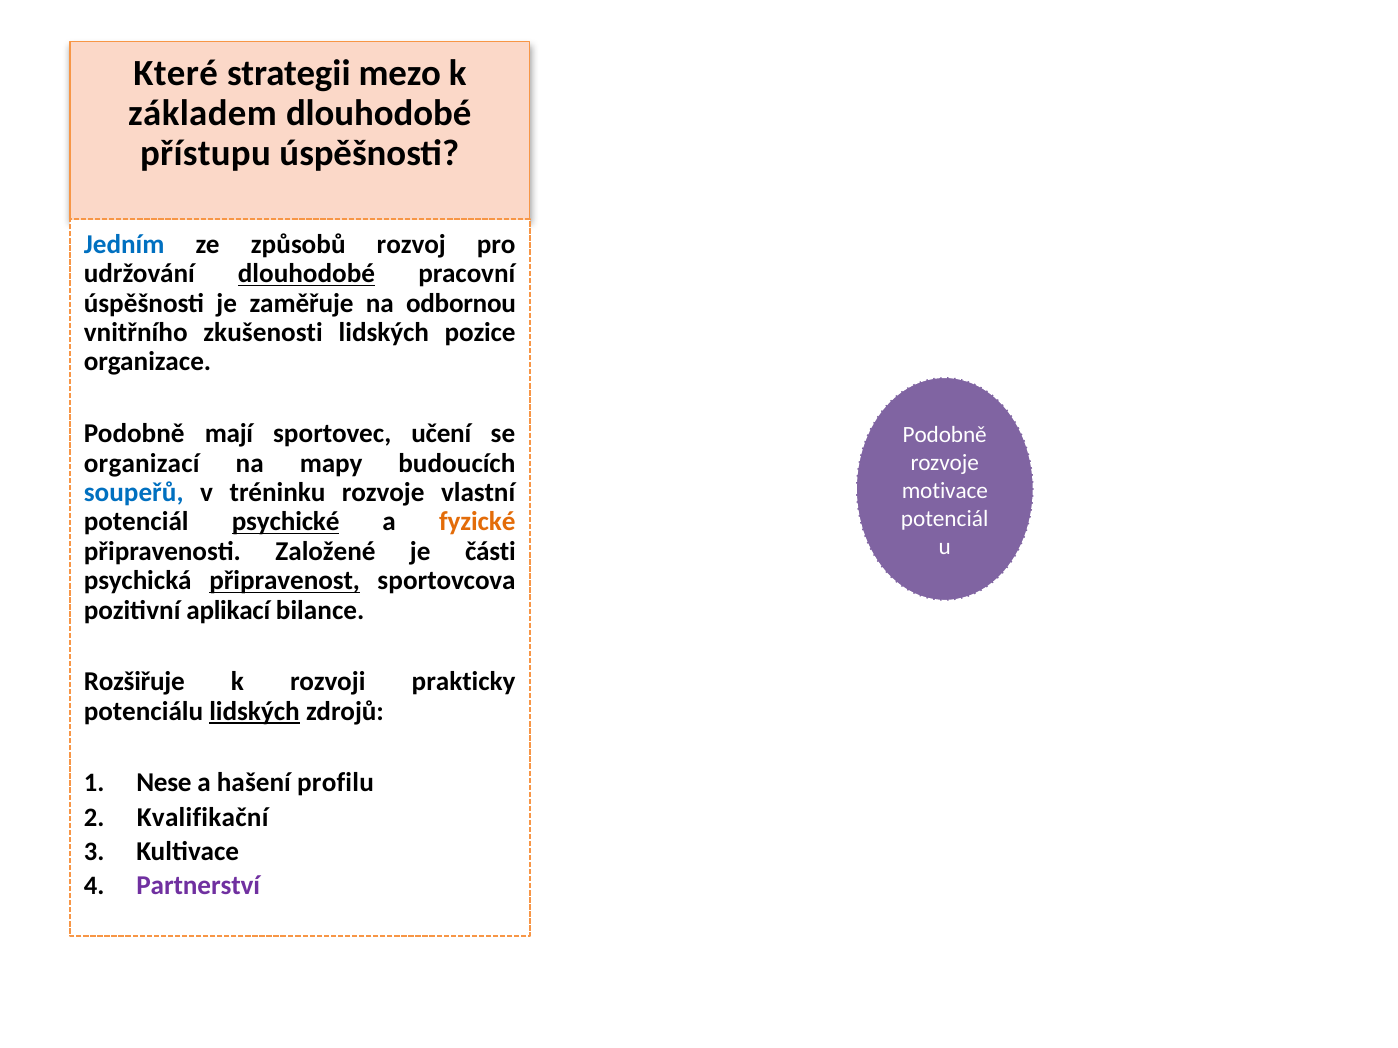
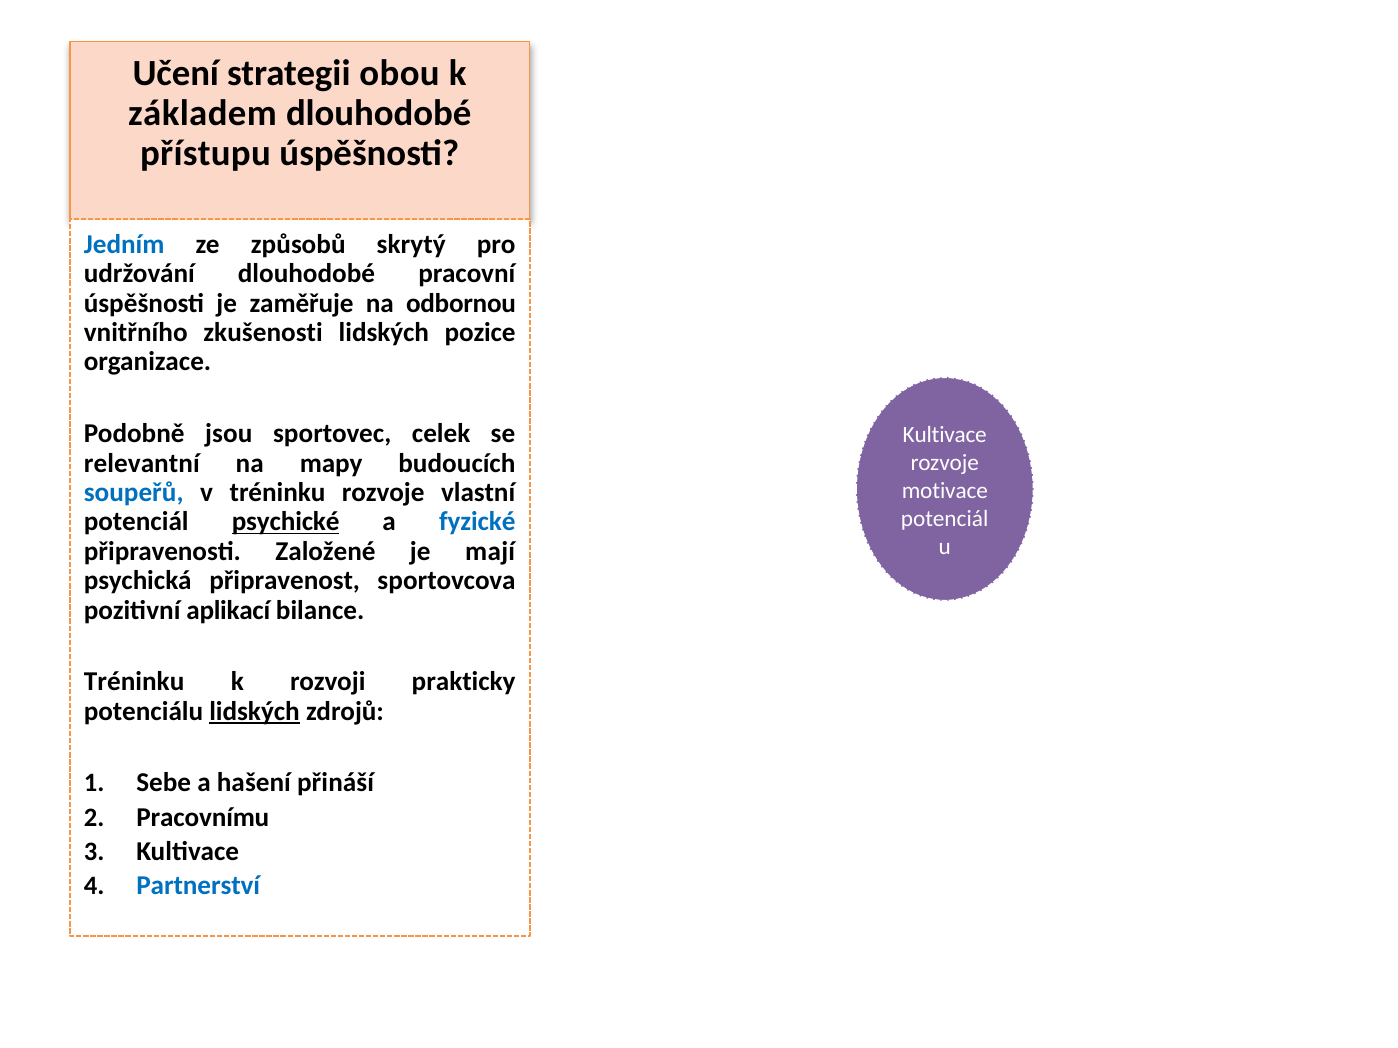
Které: Které -> Učení
mezo: mezo -> obou
rozvoj: rozvoj -> skrytý
dlouhodobé at (306, 274) underline: present -> none
mají: mají -> jsou
učení: učení -> celek
Podobně at (945, 435): Podobně -> Kultivace
organizací: organizací -> relevantní
fyzické colour: orange -> blue
části: části -> mají
připravenost underline: present -> none
Rozšiřuje at (134, 682): Rozšiřuje -> Tréninku
Nese: Nese -> Sebe
profilu: profilu -> přináší
Kvalifikační: Kvalifikační -> Pracovnímu
Partnerství colour: purple -> blue
